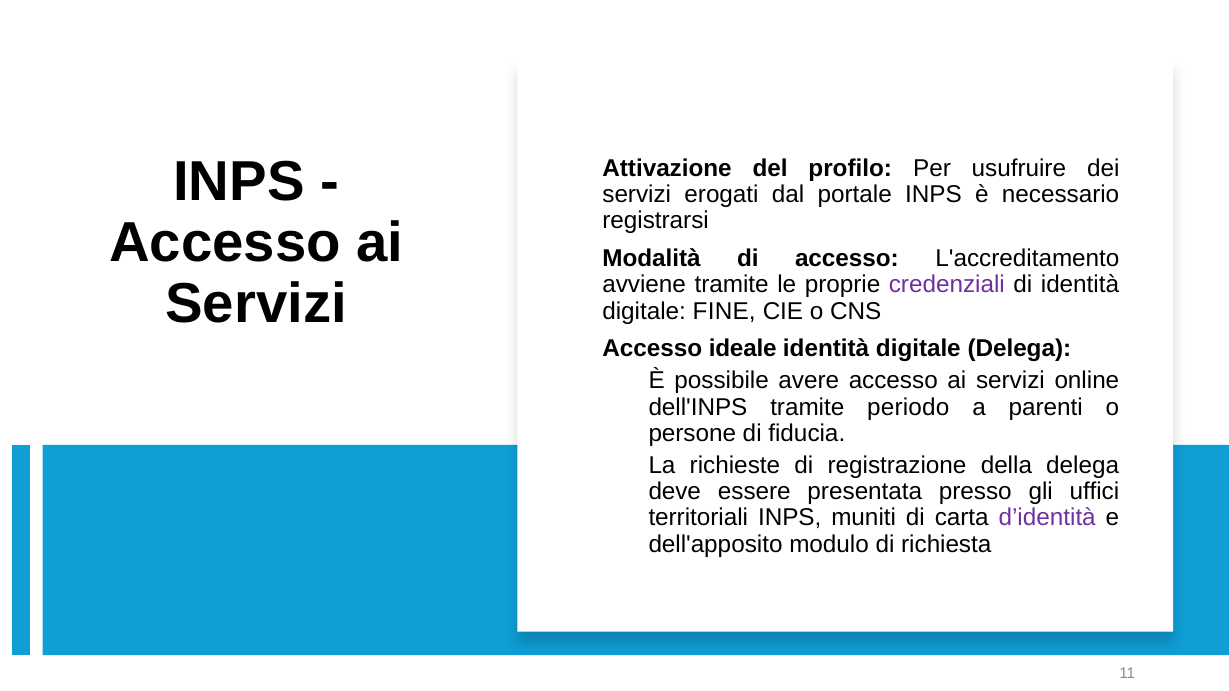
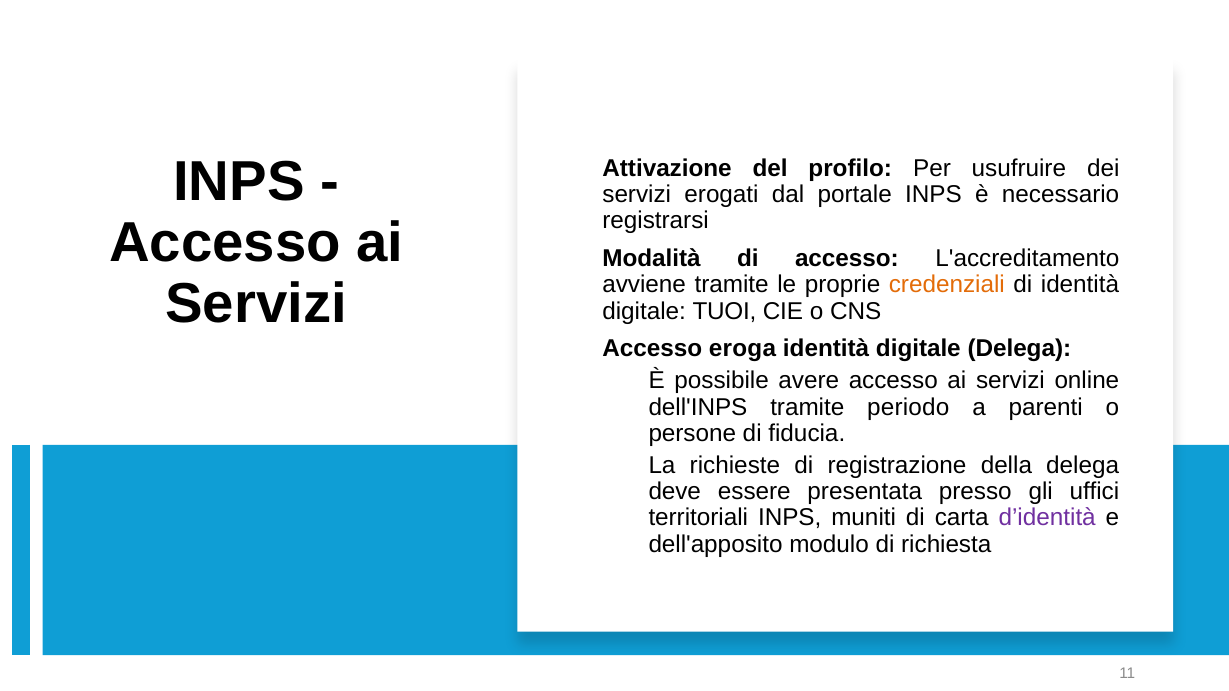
credenziali colour: purple -> orange
FINE: FINE -> TUOI
ideale: ideale -> eroga
